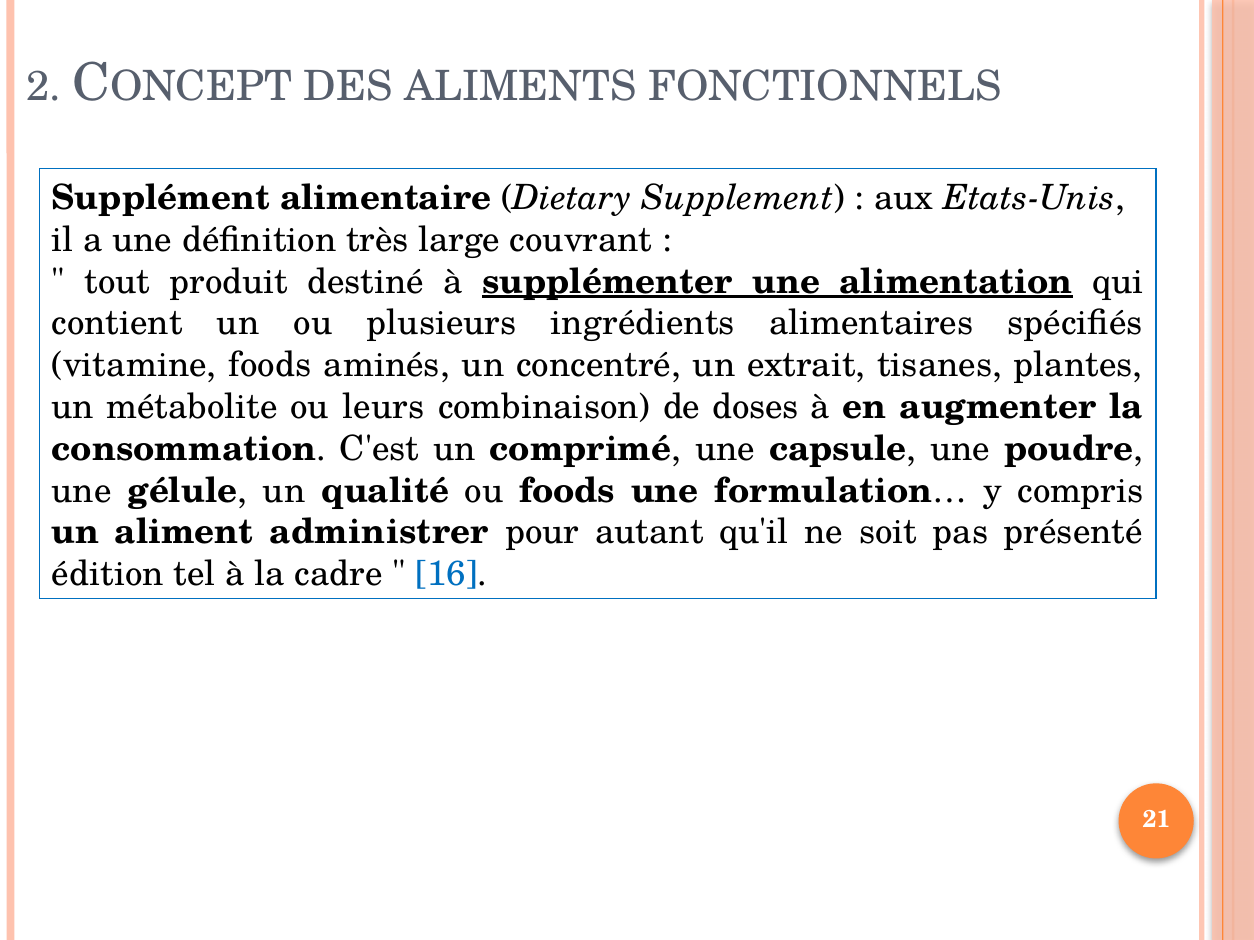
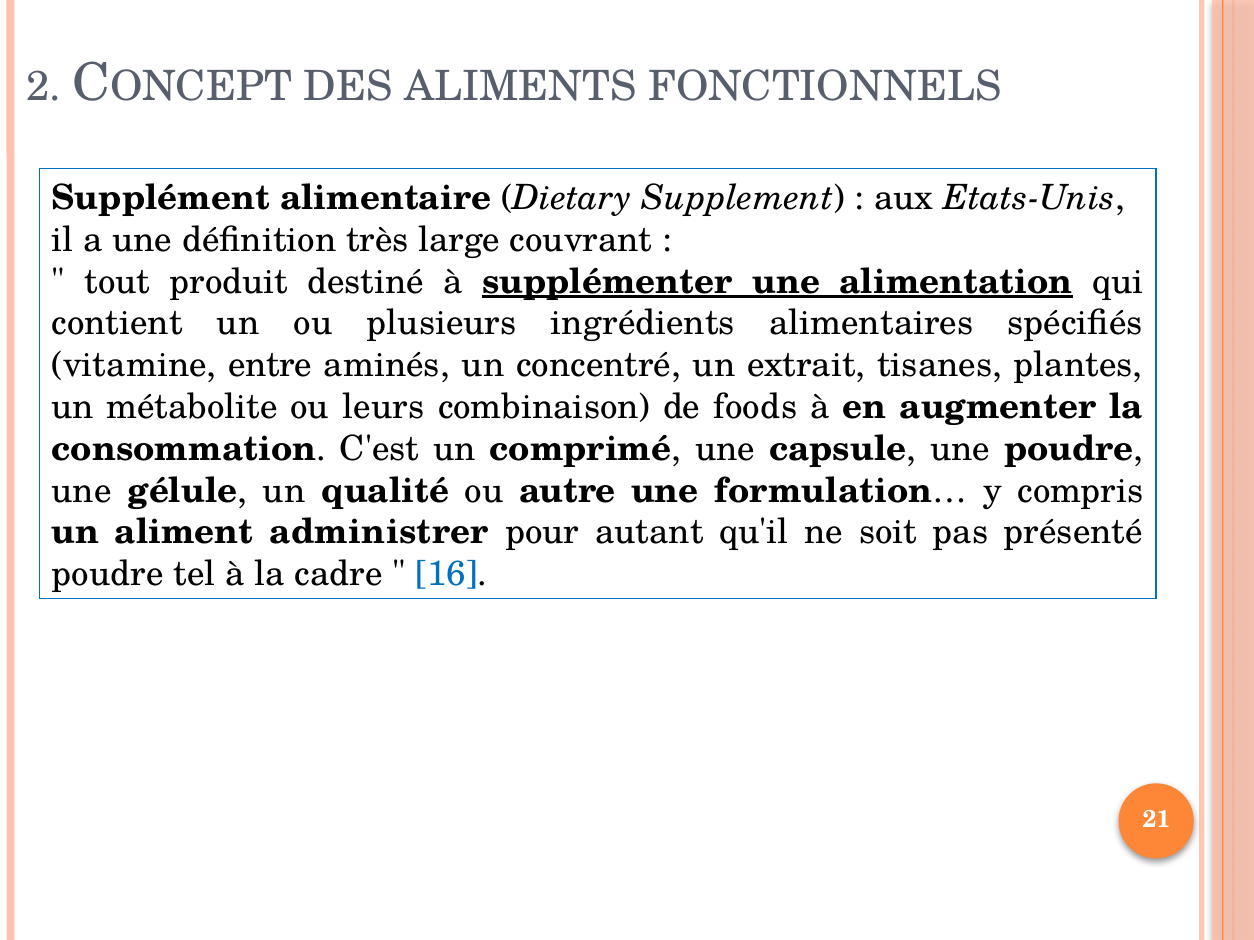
vitamine foods: foods -> entre
doses: doses -> foods
ou foods: foods -> autre
édition at (108, 574): édition -> poudre
